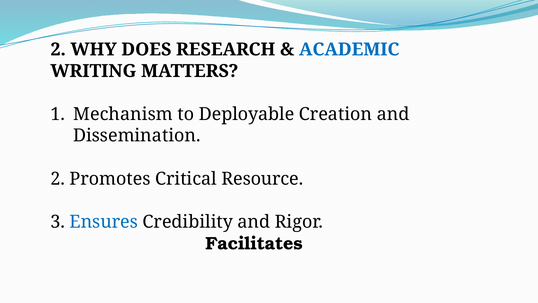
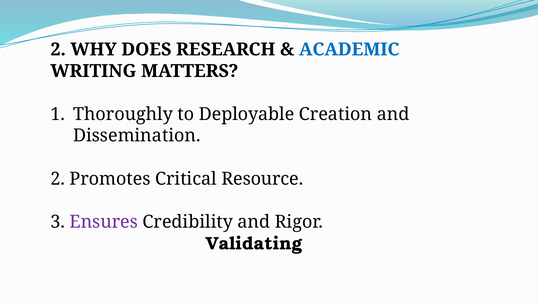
Mechanism: Mechanism -> Thoroughly
Ensures colour: blue -> purple
Facilitates: Facilitates -> Validating
